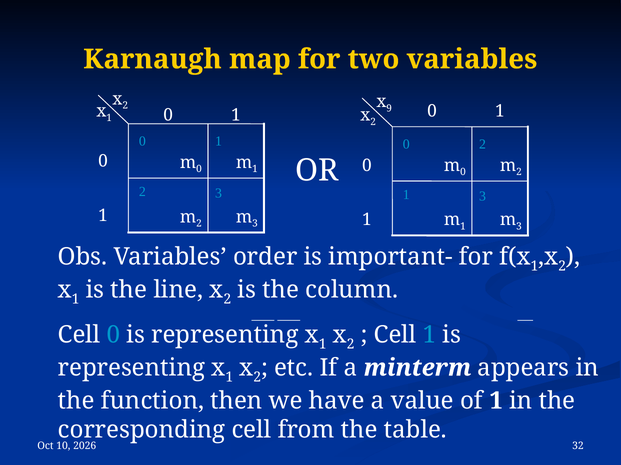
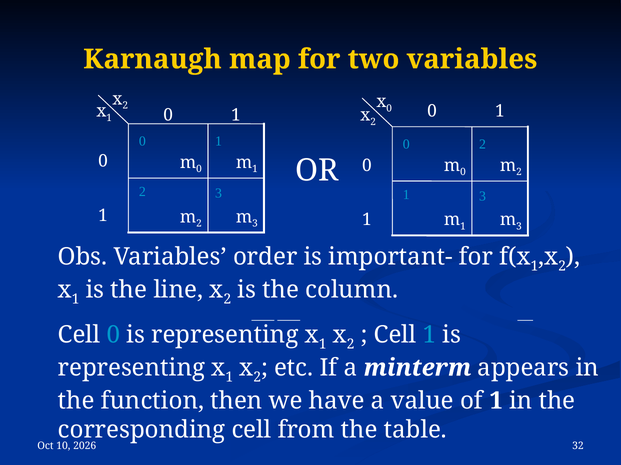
9 at (389, 109): 9 -> 0
